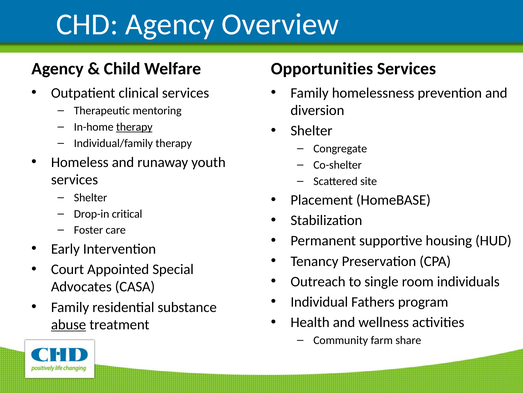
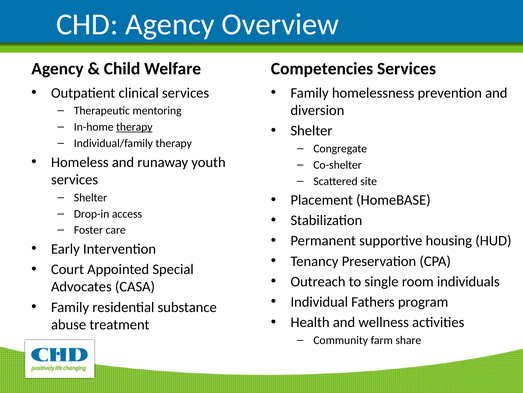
Opportunities: Opportunities -> Competencies
critical: critical -> access
abuse underline: present -> none
